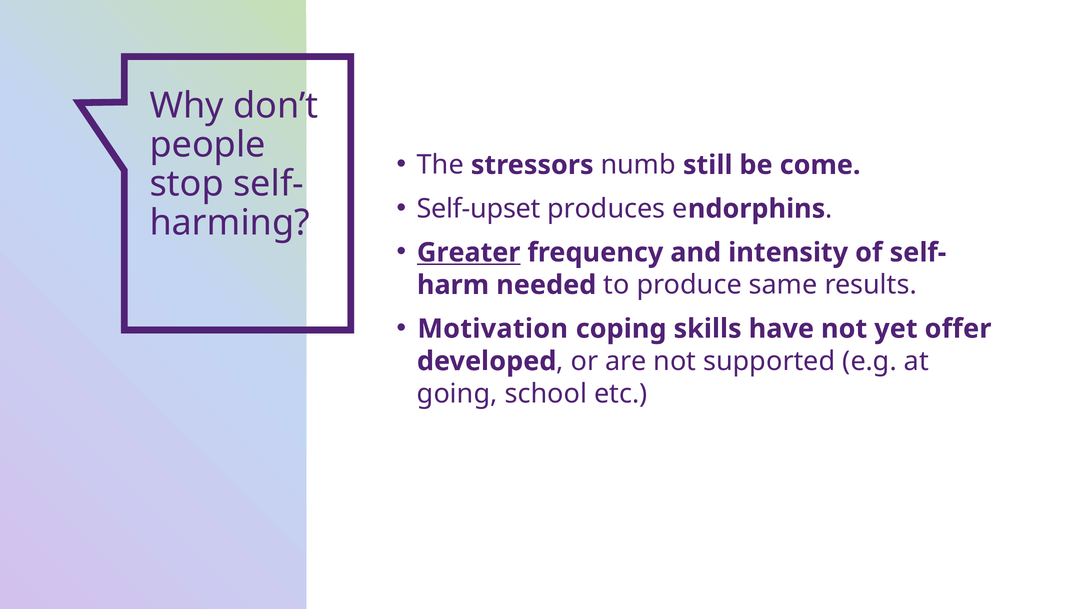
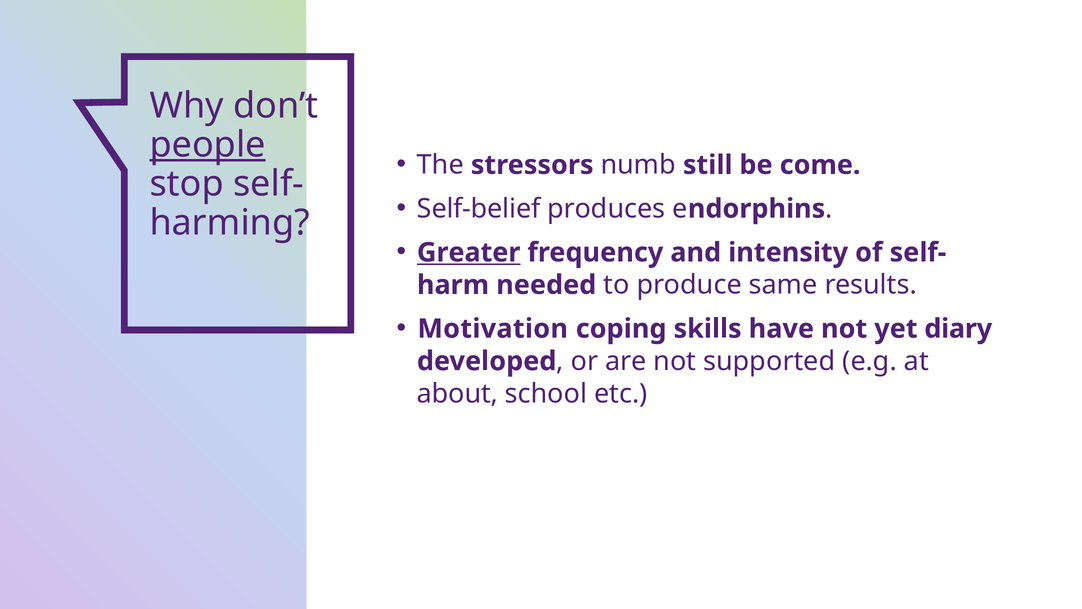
people underline: none -> present
Self-upset: Self-upset -> Self-belief
offer: offer -> diary
going: going -> about
